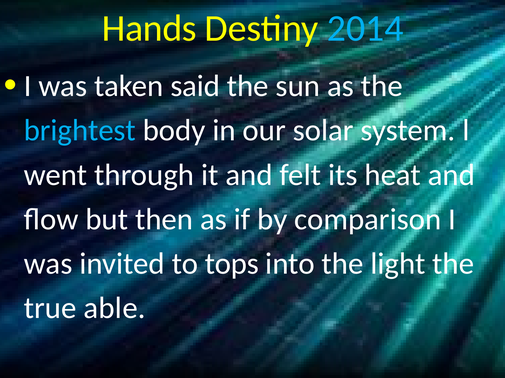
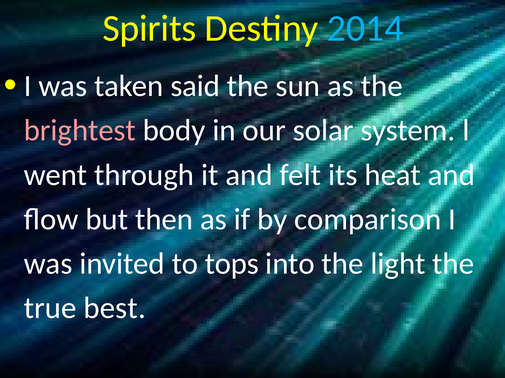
Hands: Hands -> Spirits
brightest colour: light blue -> pink
able: able -> best
